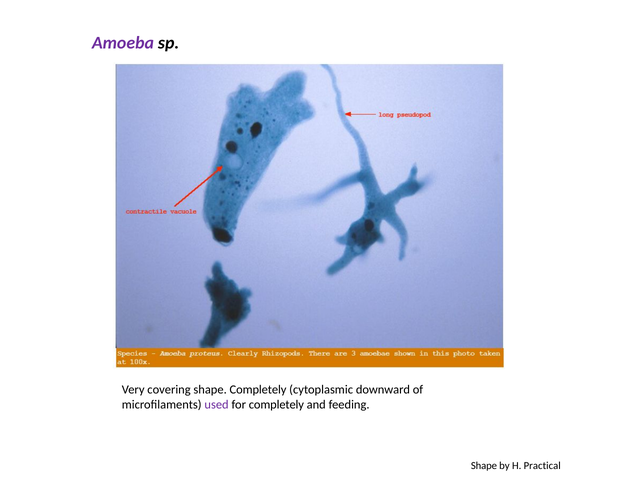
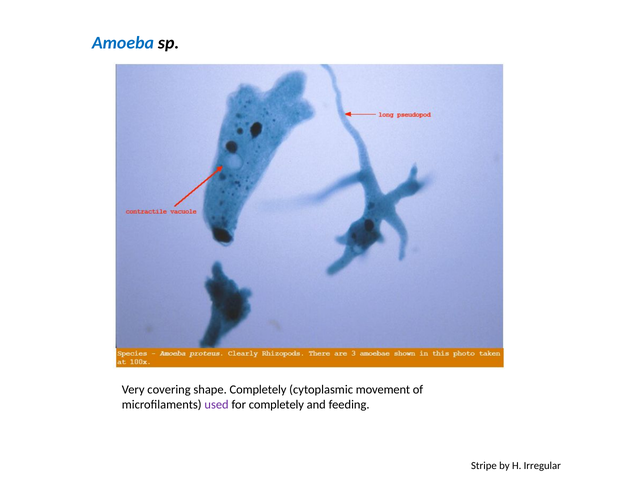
Amoeba colour: purple -> blue
downward: downward -> movement
Shape at (484, 465): Shape -> Stripe
Practical: Practical -> Irregular
